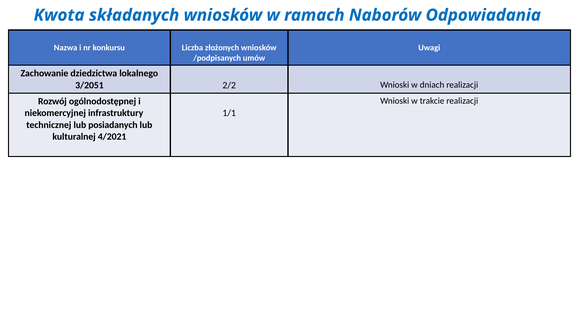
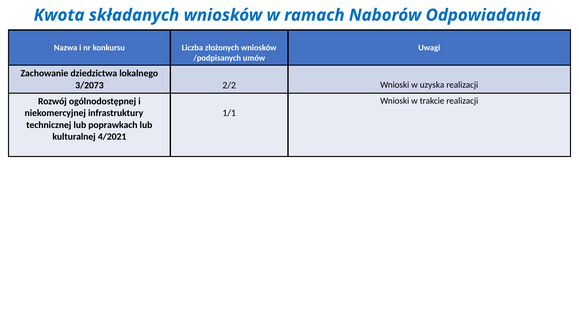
3/2051: 3/2051 -> 3/2073
dniach: dniach -> uzyska
posiadanych: posiadanych -> poprawkach
